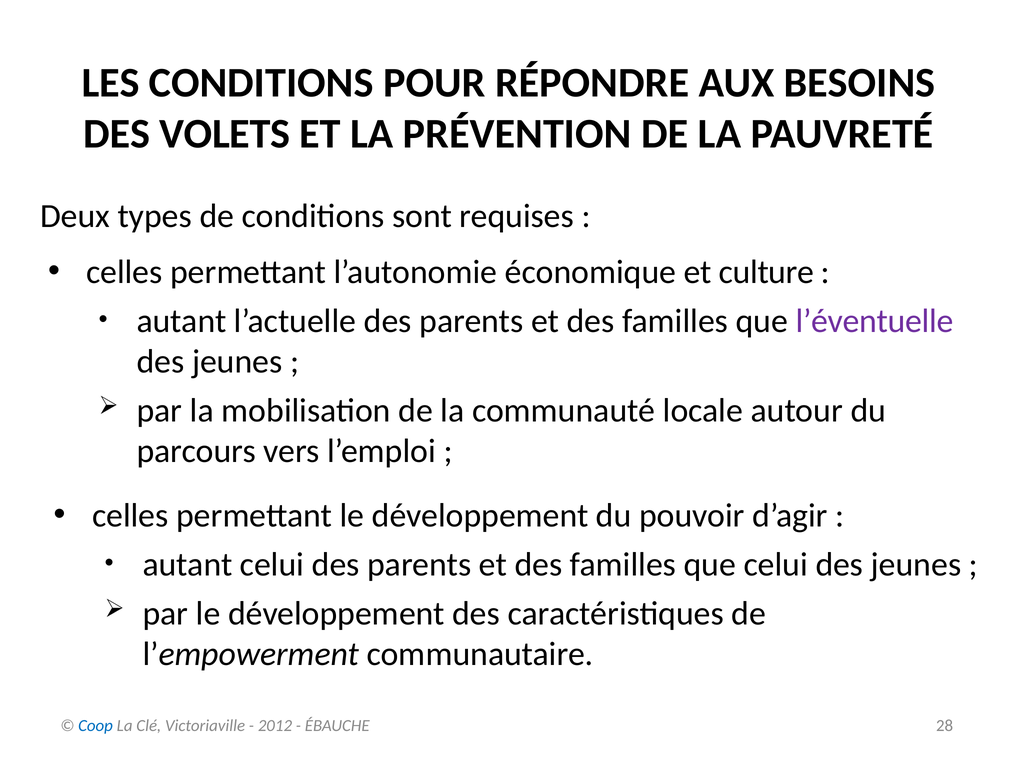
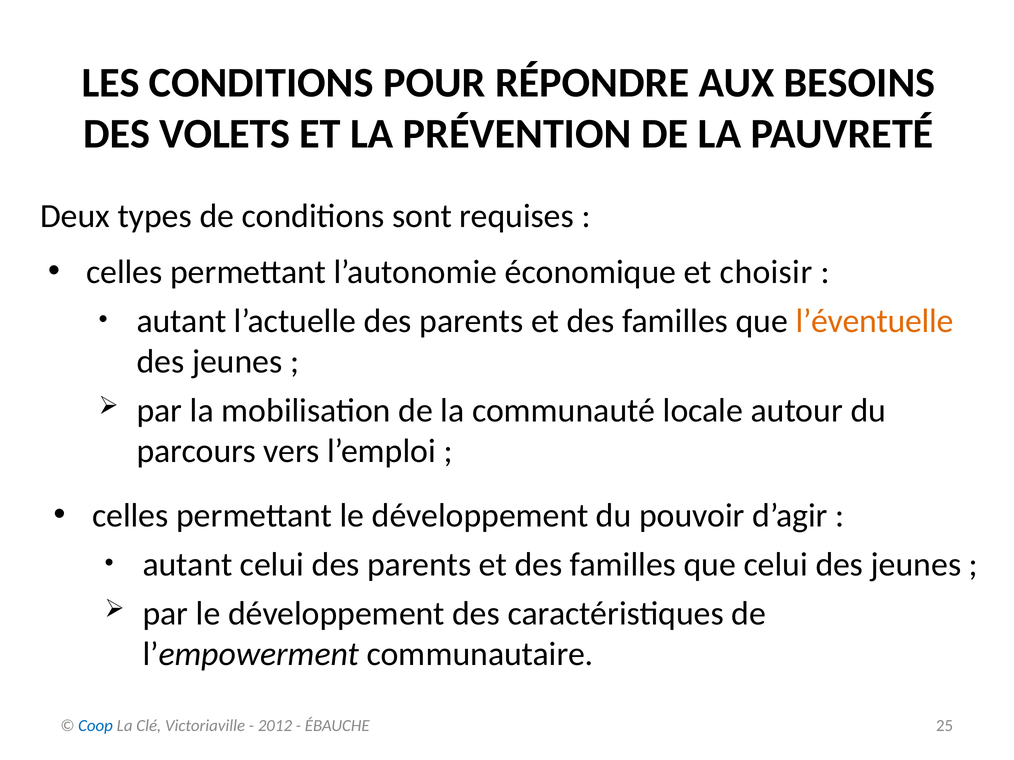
culture: culture -> choisir
l’éventuelle colour: purple -> orange
28: 28 -> 25
